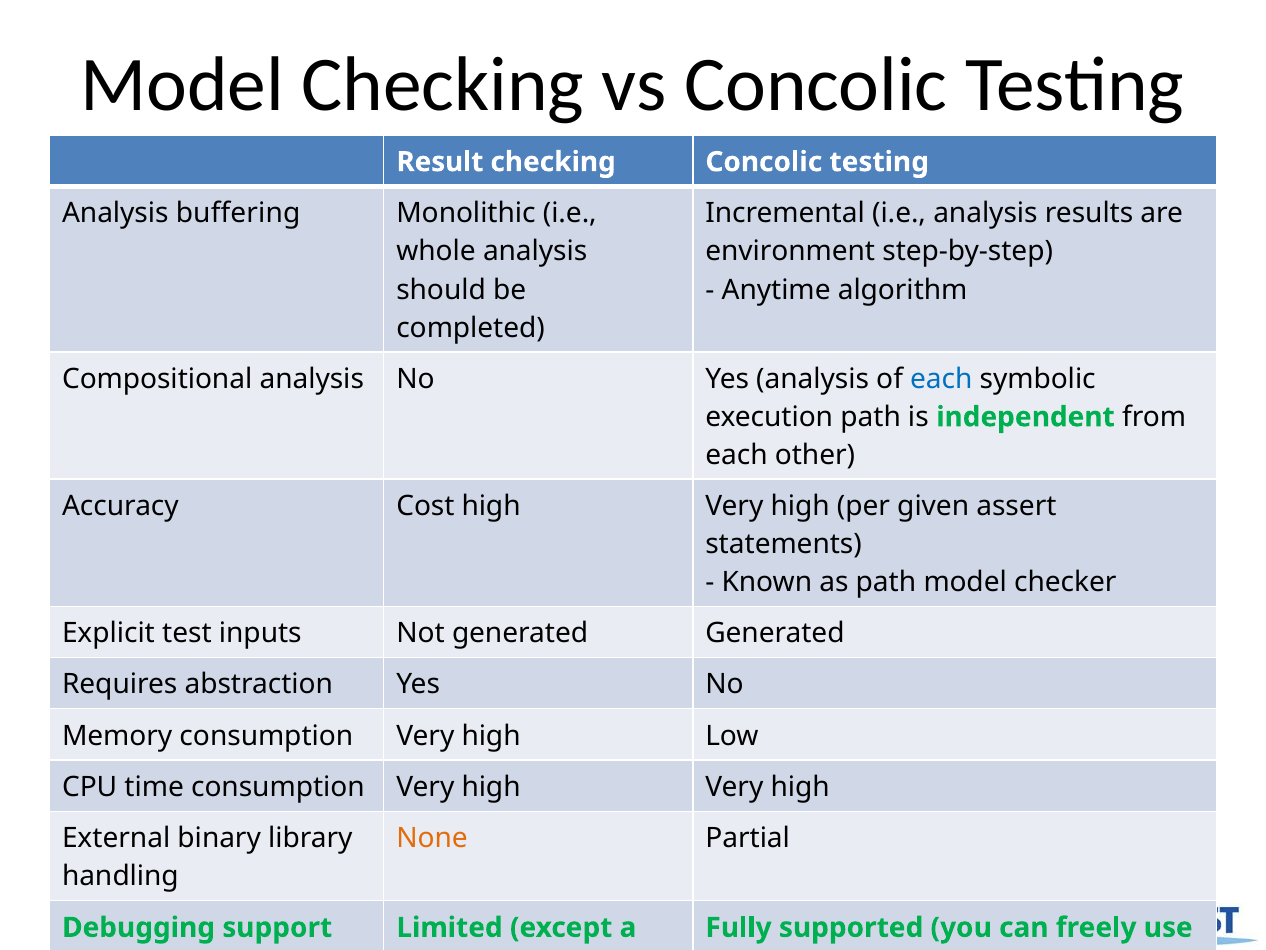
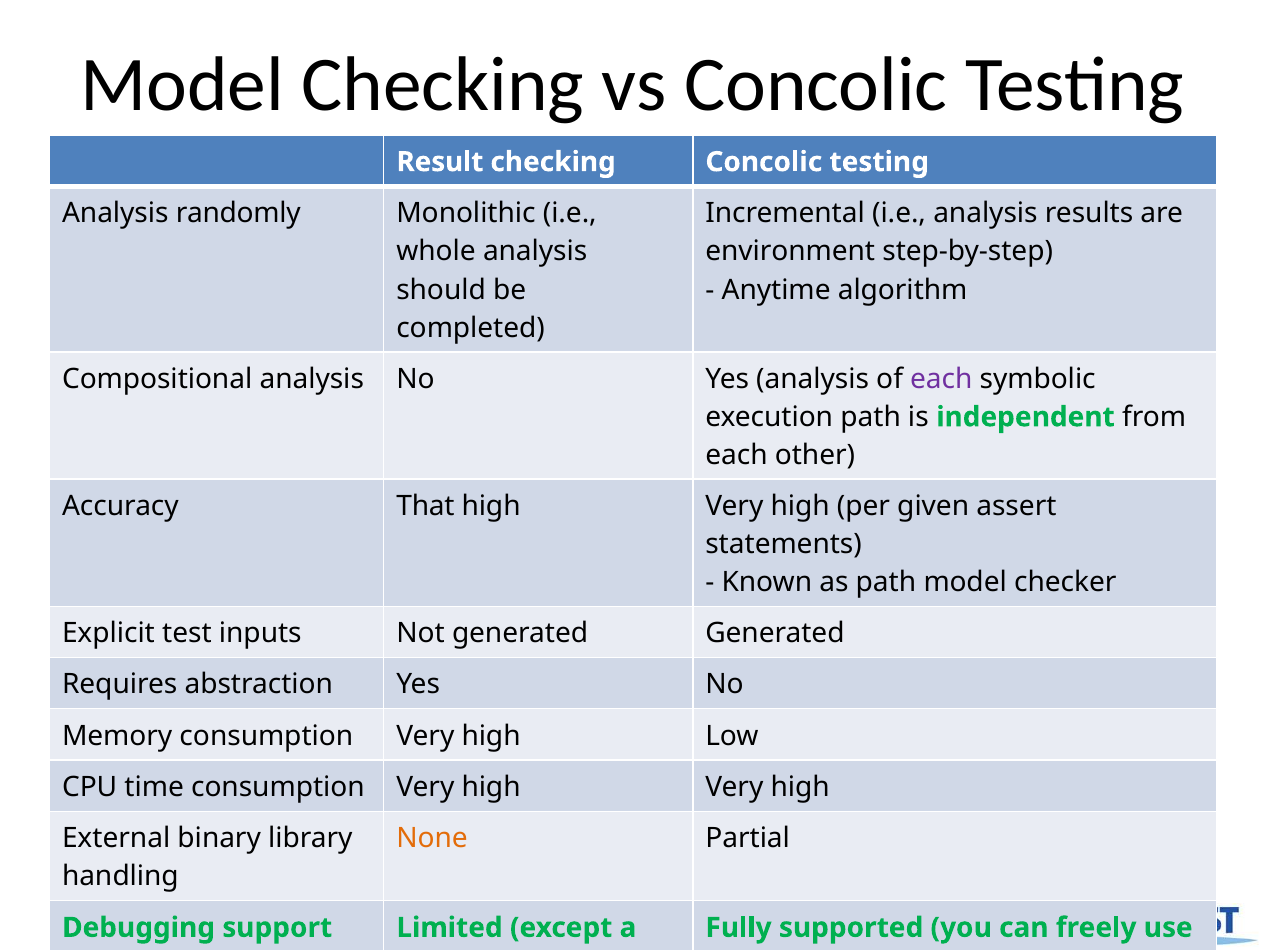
buffering: buffering -> randomly
each at (941, 379) colour: blue -> purple
Cost: Cost -> That
